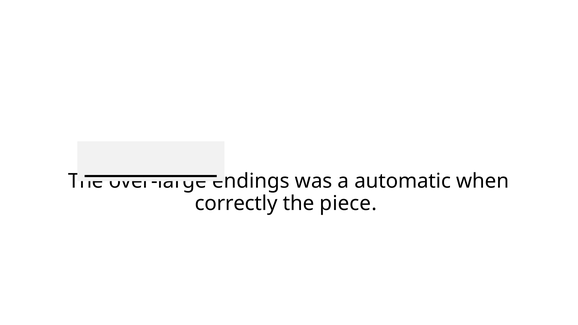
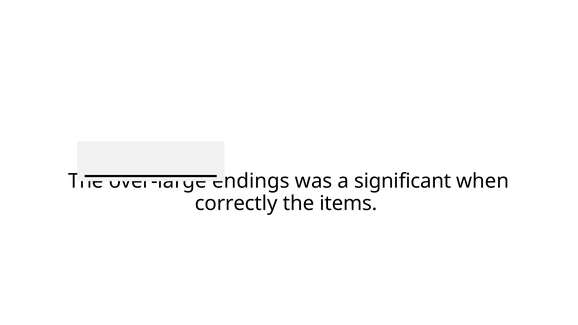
automatic: automatic -> significant
piece: piece -> items
